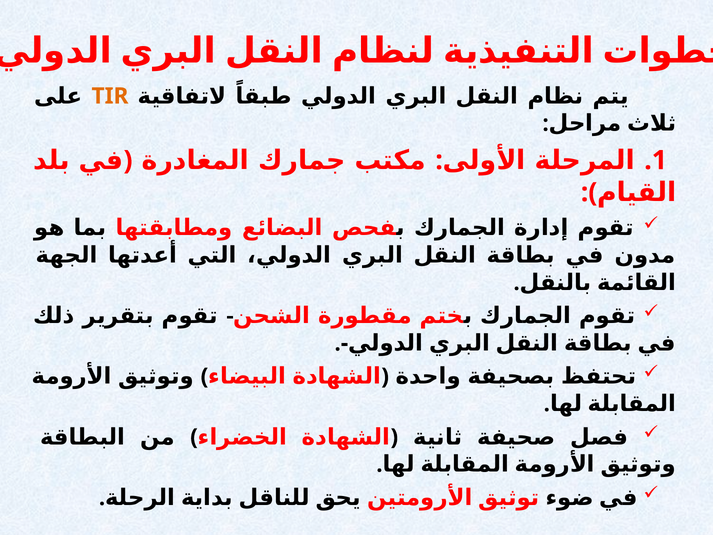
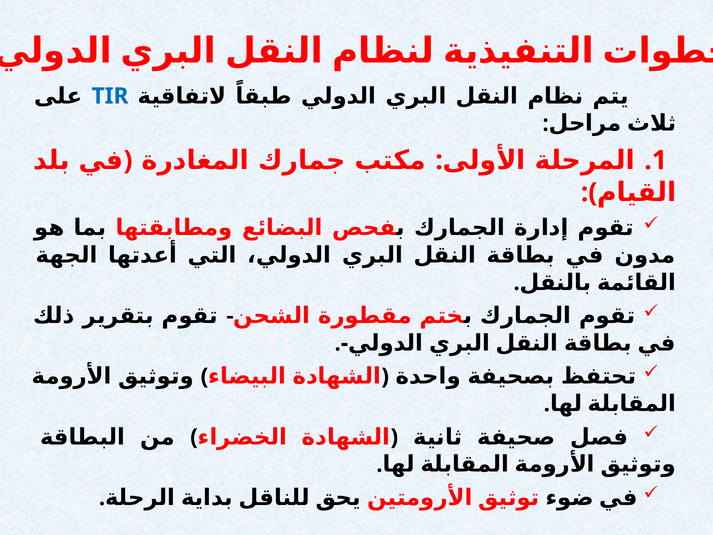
TIR colour: orange -> blue
